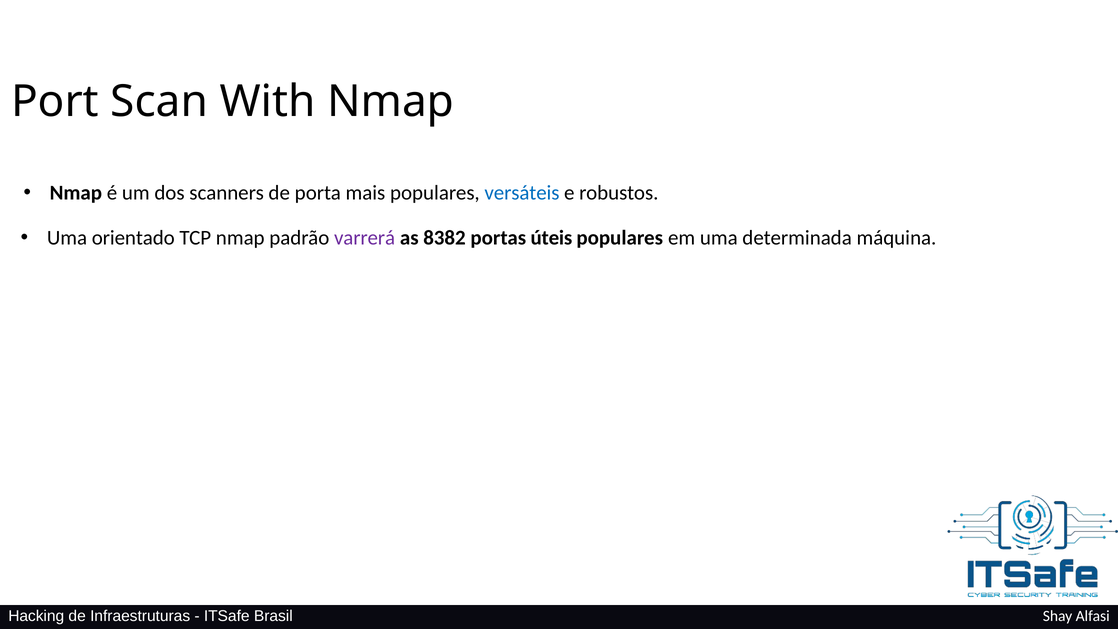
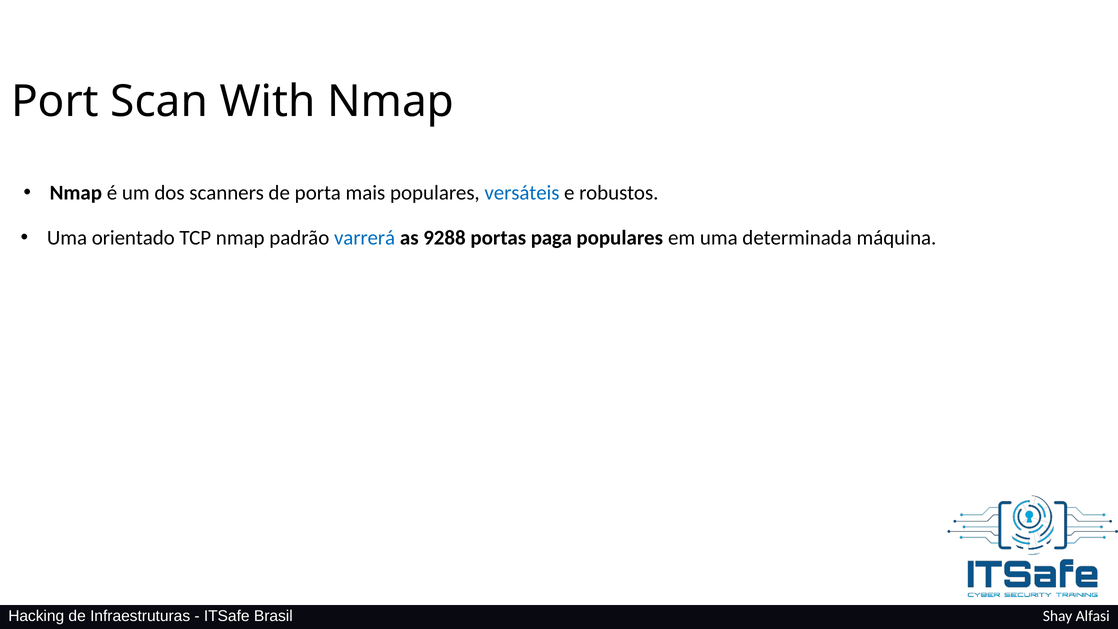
varrerá colour: purple -> blue
8382: 8382 -> 9288
úteis: úteis -> paga
